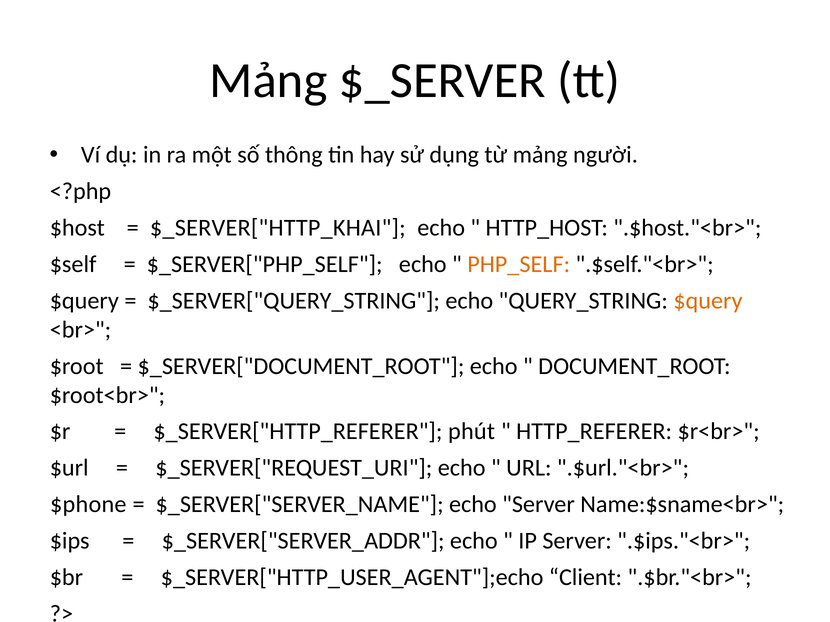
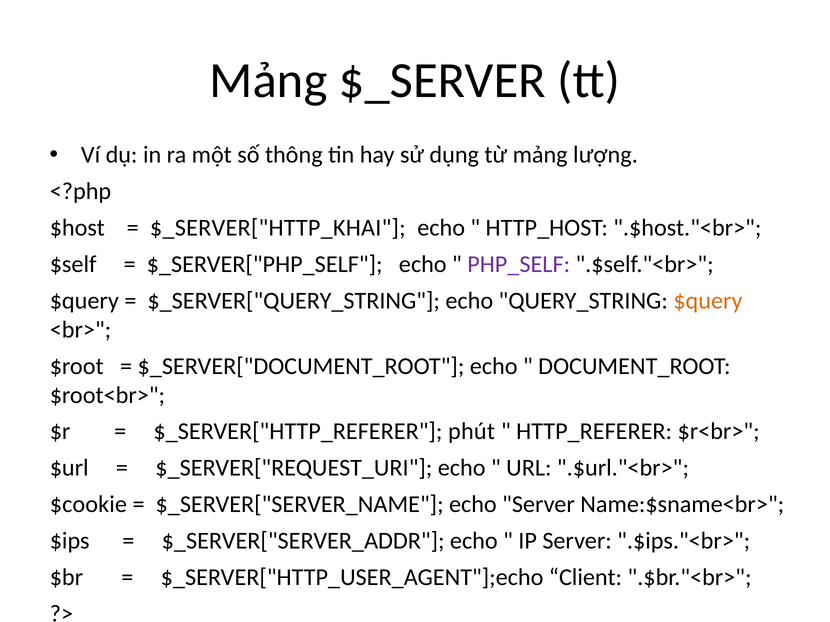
người: người -> lượng
PHP_SELF colour: orange -> purple
$phone: $phone -> $cookie
